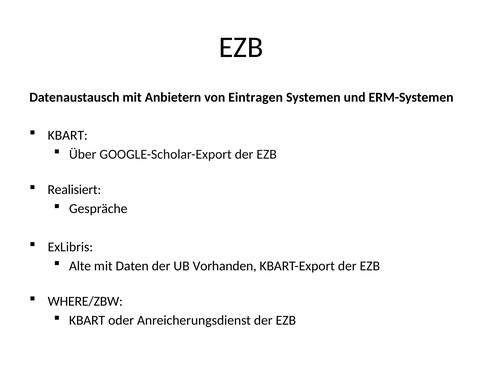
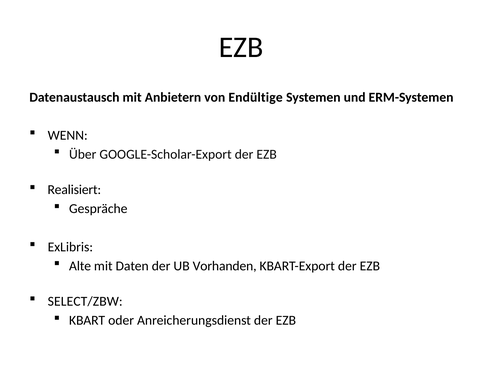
Eintragen: Eintragen -> Endültige
KBART at (68, 135): KBART -> WENN
WHERE/ZBW: WHERE/ZBW -> SELECT/ZBW
